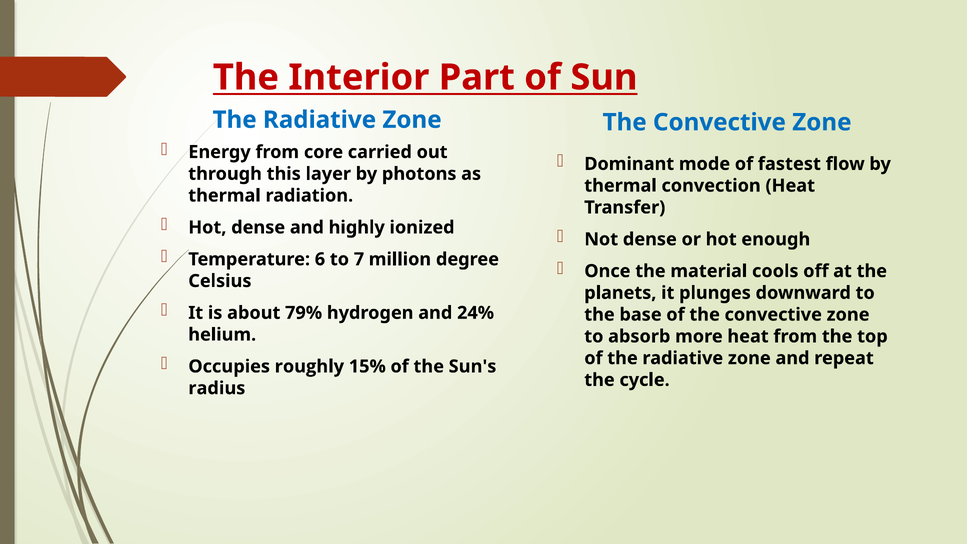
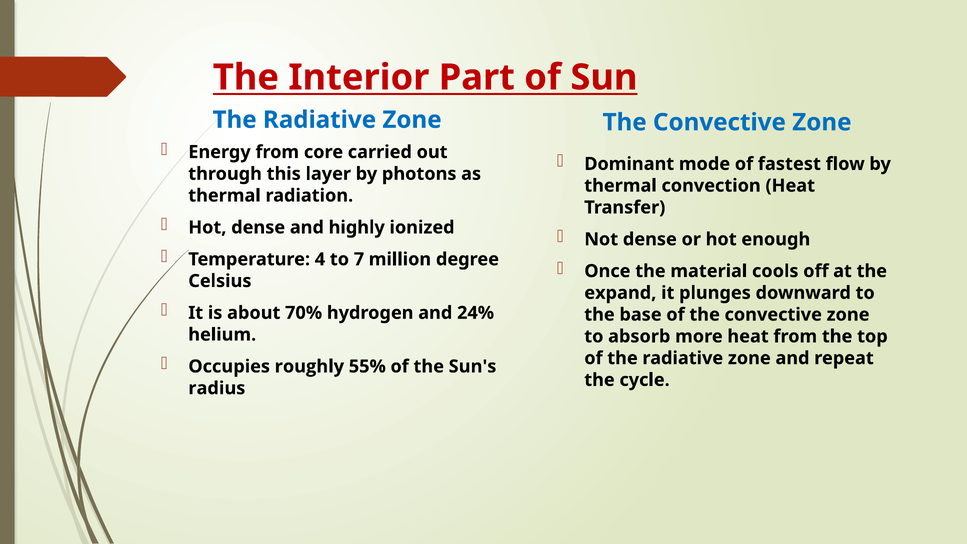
6: 6 -> 4
planets: planets -> expand
79%: 79% -> 70%
15%: 15% -> 55%
